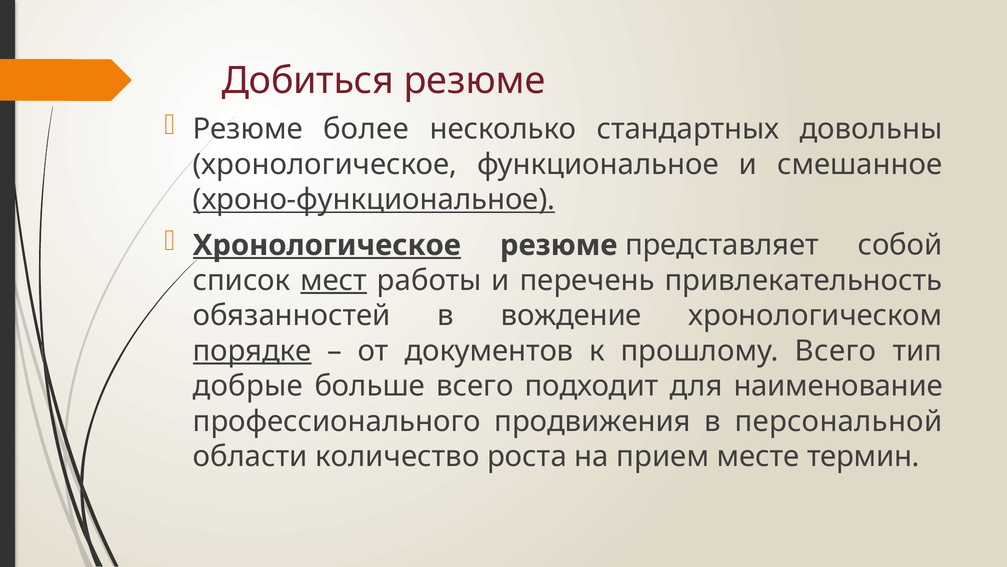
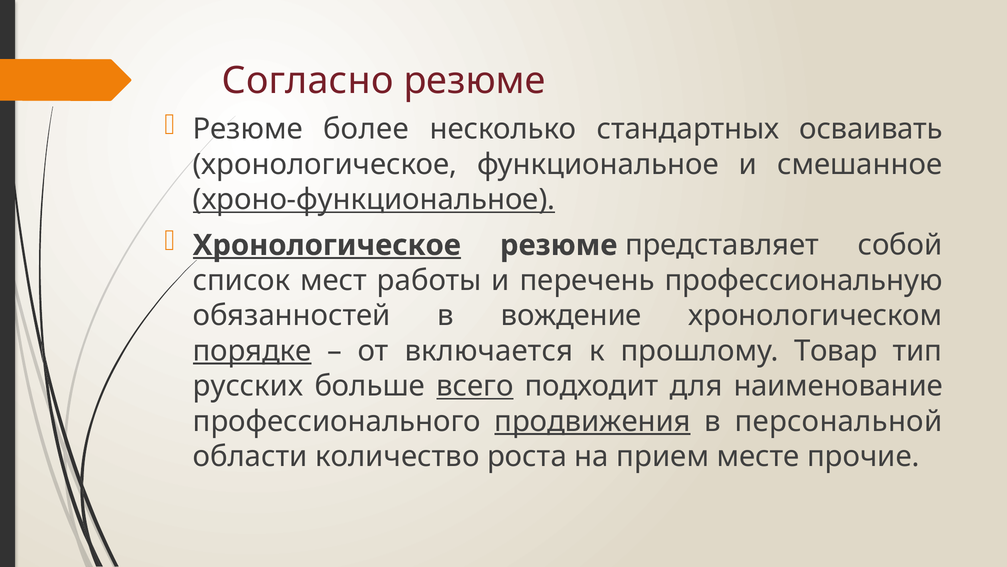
Добиться: Добиться -> Согласно
довольны: довольны -> осваивать
мест underline: present -> none
привлекательность: привлекательность -> профессиональную
документов: документов -> включается
прошлому Всего: Всего -> Товар
добрые: добрые -> русских
всего at (475, 386) underline: none -> present
продвижения underline: none -> present
термин: термин -> прочие
